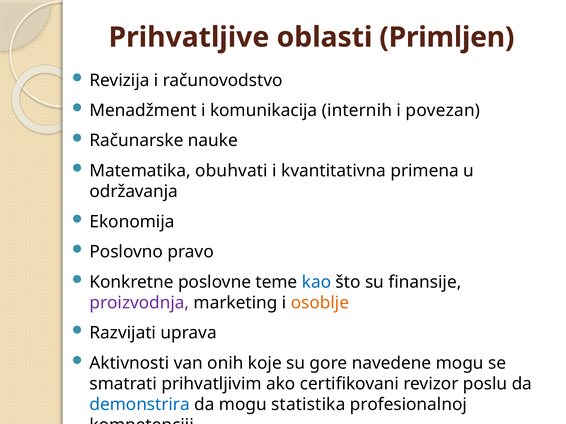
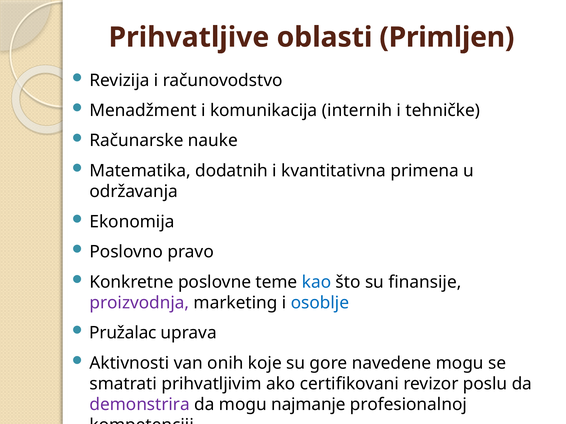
povezan: povezan -> tehničke
obuhvati: obuhvati -> dodatnih
osoblje colour: orange -> blue
Razvijati: Razvijati -> Pružalac
demonstrira colour: blue -> purple
statistika: statistika -> najmanje
